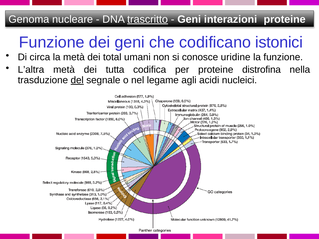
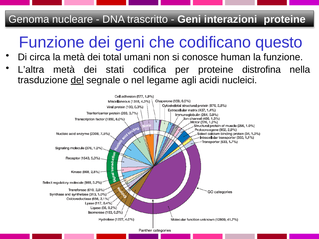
trascritto underline: present -> none
istonici: istonici -> questo
uridine: uridine -> human
tutta: tutta -> stati
